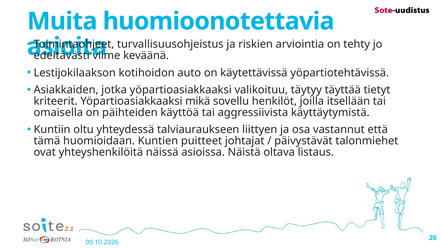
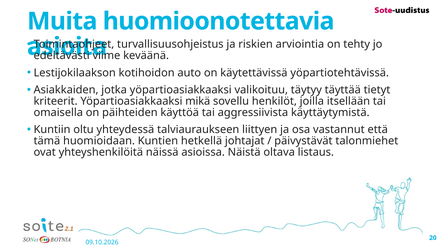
puitteet: puitteet -> hetkellä
